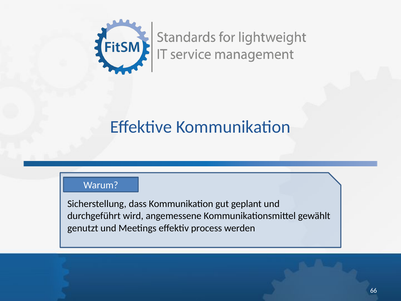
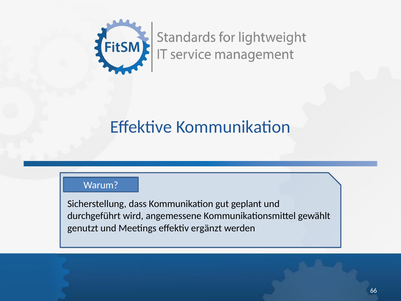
process: process -> ergänzt
